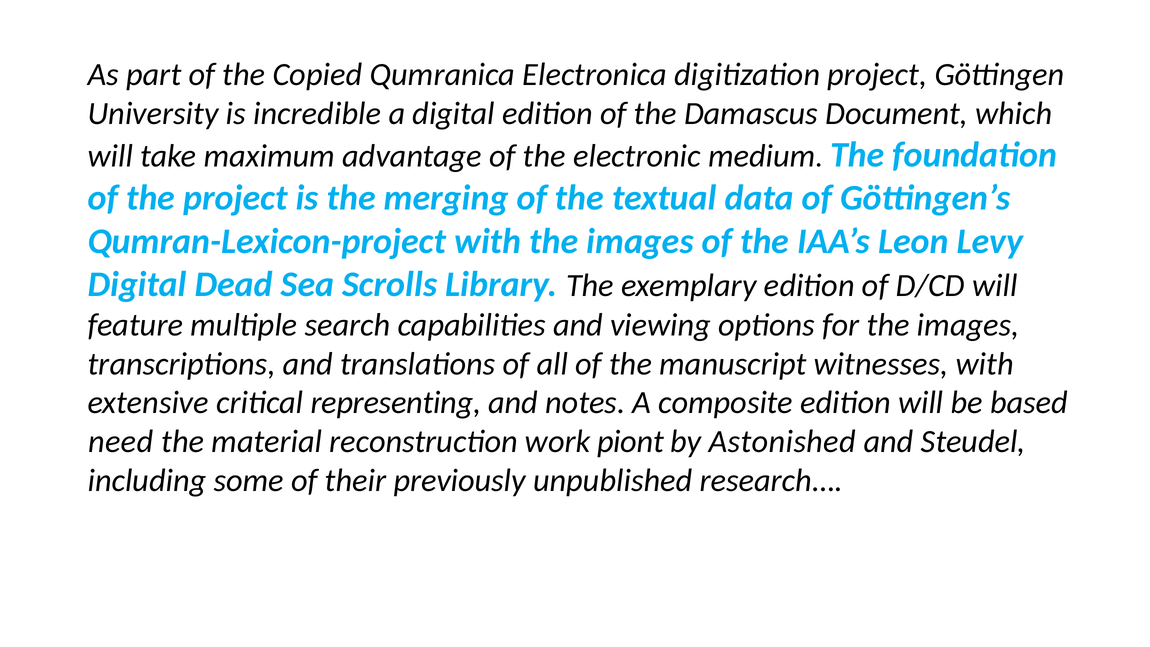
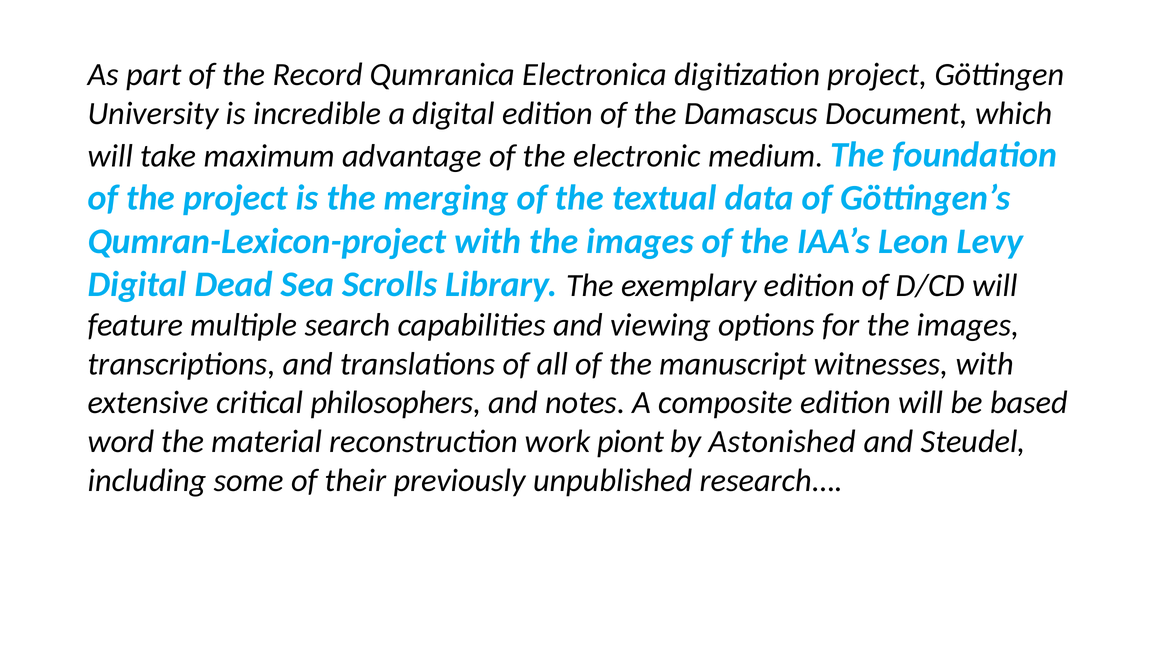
Copied: Copied -> Record
representing: representing -> philosophers
need: need -> word
